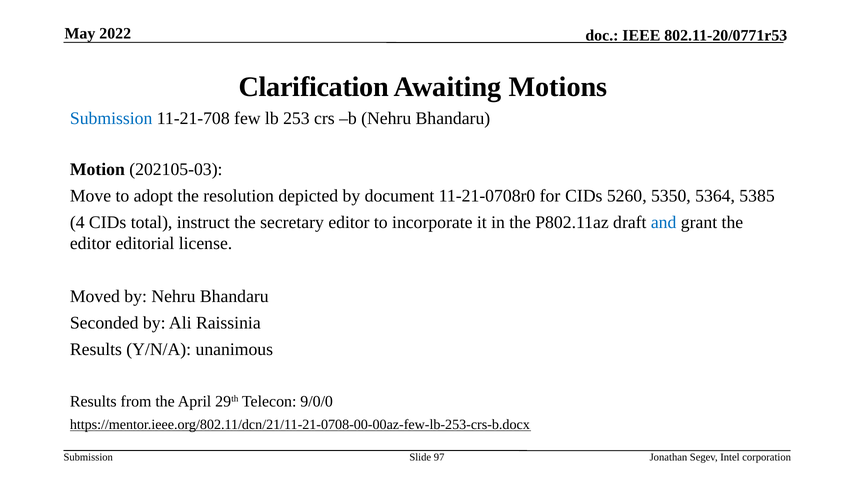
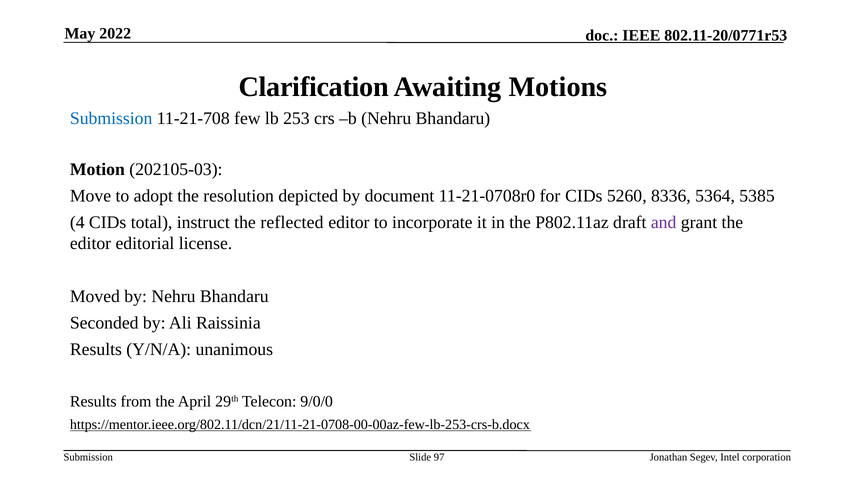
5350: 5350 -> 8336
secretary: secretary -> reflected
and colour: blue -> purple
